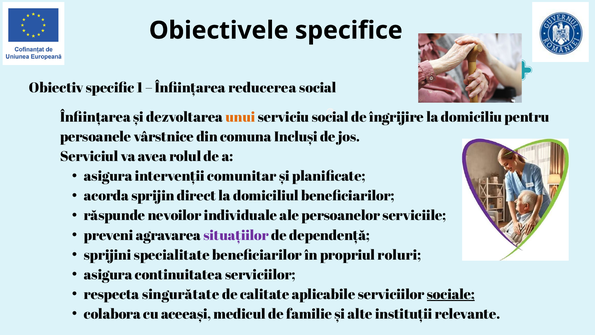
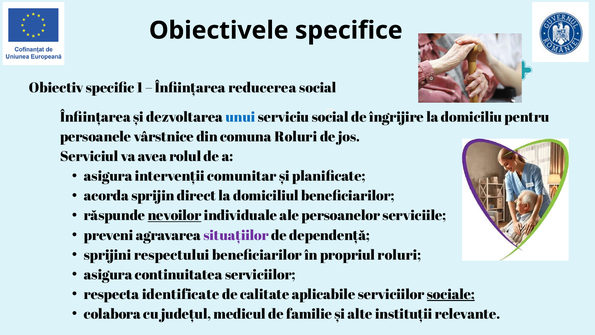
unui colour: orange -> blue
comuna Incluși: Incluși -> Roluri
nevoilor underline: none -> present
specialitate: specialitate -> respectului
singurătate: singurătate -> identificate
aceeași: aceeași -> județul
